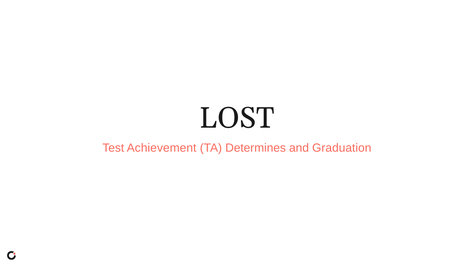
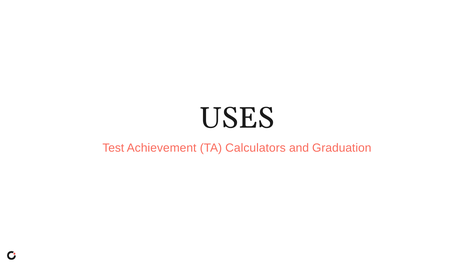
LOST: LOST -> USES
Determines: Determines -> Calculators
